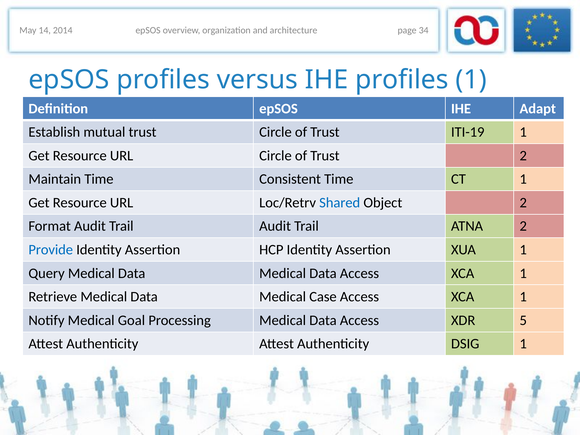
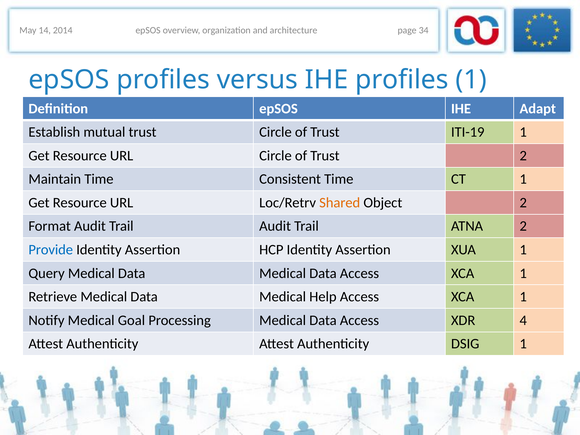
Shared colour: blue -> orange
Case: Case -> Help
5: 5 -> 4
